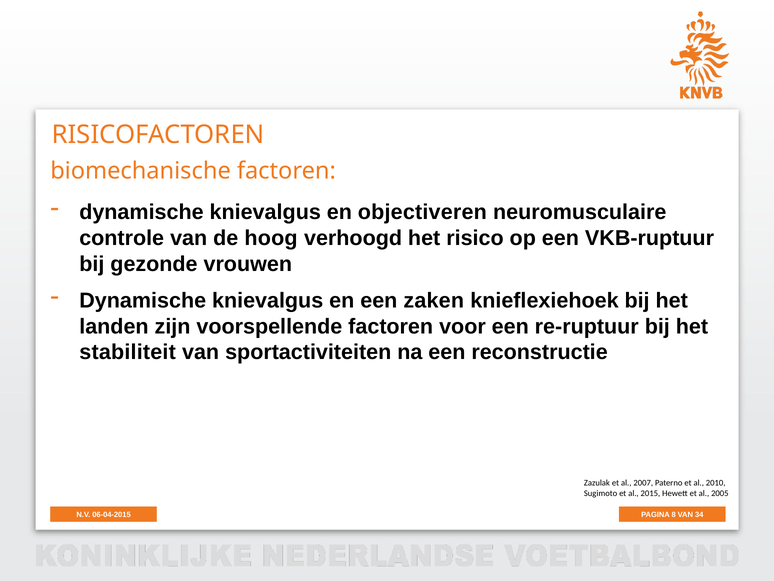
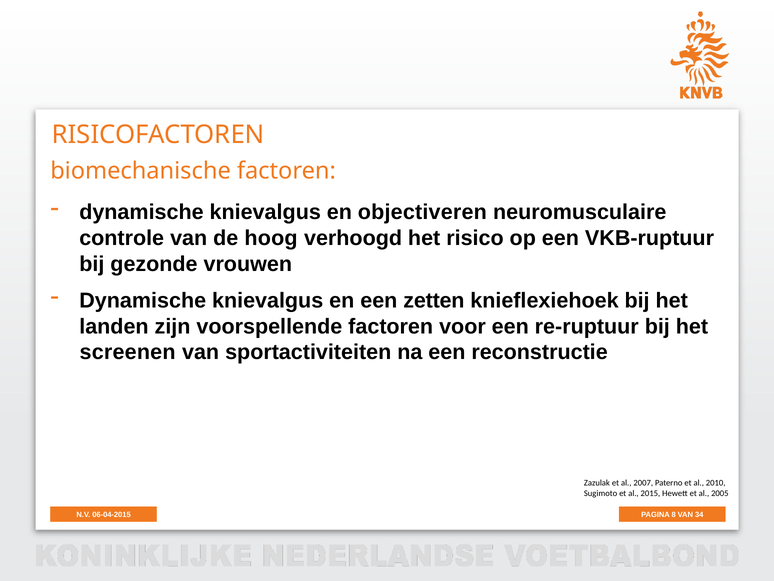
zaken: zaken -> zetten
stabiliteit: stabiliteit -> screenen
